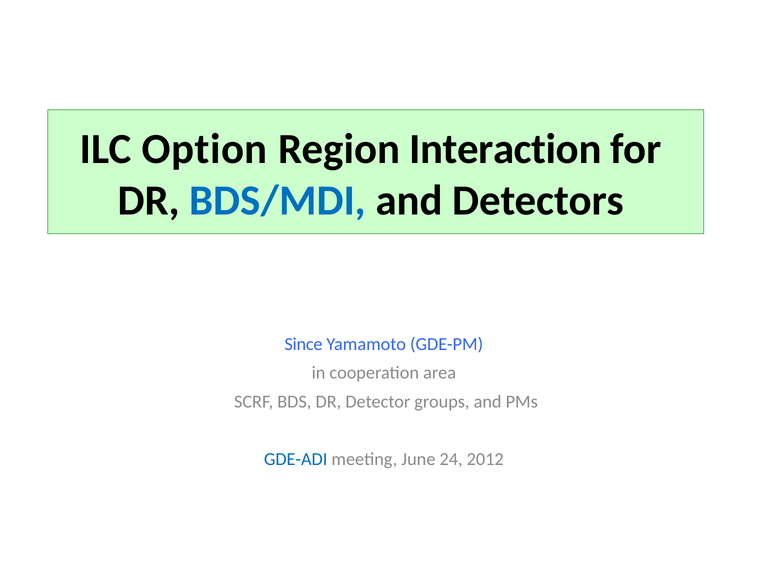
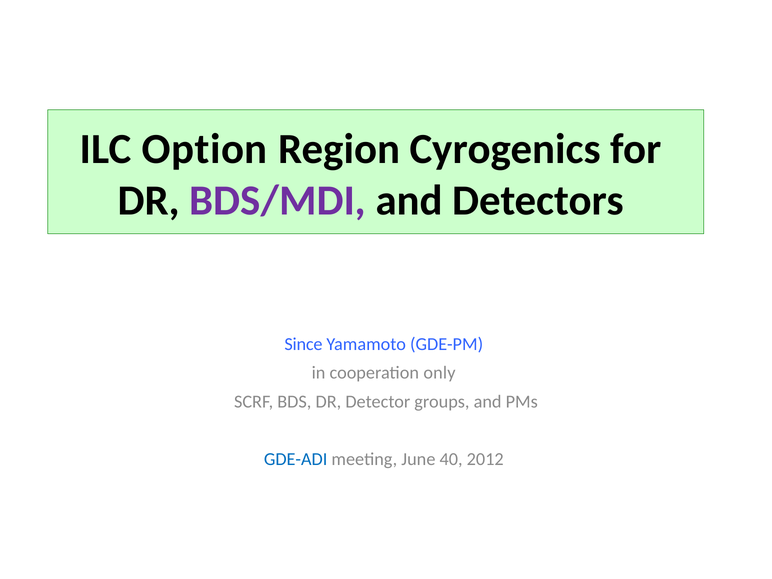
Interaction: Interaction -> Cyrogenics
BDS/MDI colour: blue -> purple
area: area -> only
24: 24 -> 40
